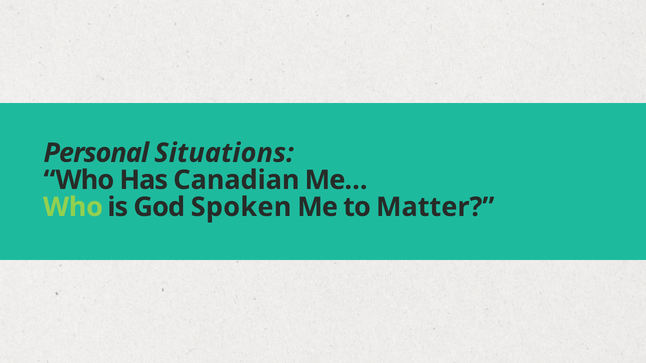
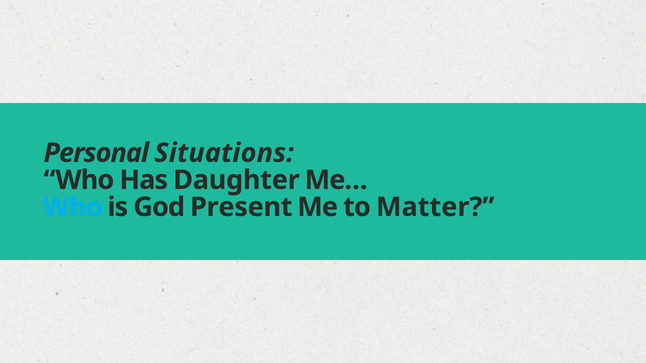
Canadian: Canadian -> Daughter
Who at (73, 207) colour: light green -> light blue
Spoken: Spoken -> Present
